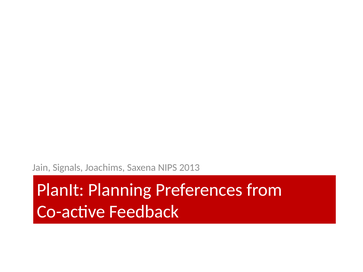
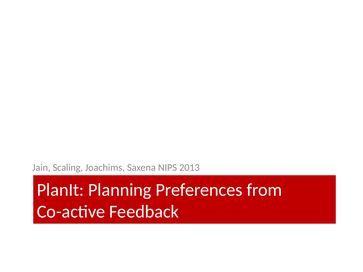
Signals: Signals -> Scaling
